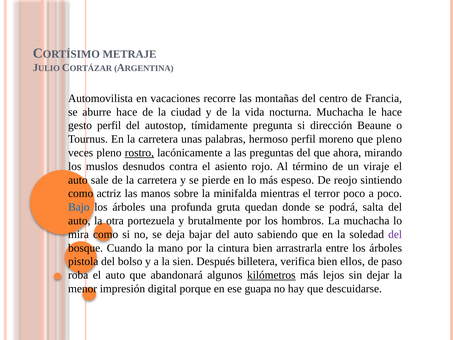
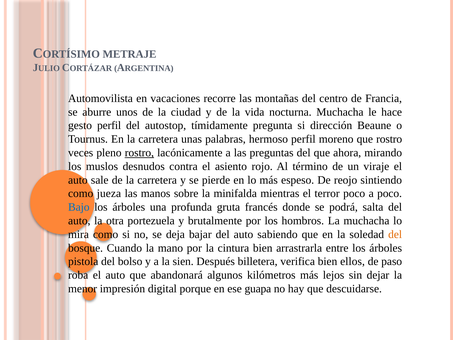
aburre hace: hace -> unos
que pleno: pleno -> rostro
actriz: actriz -> jueza
quedan: quedan -> francés
del at (395, 234) colour: purple -> orange
kilómetros underline: present -> none
